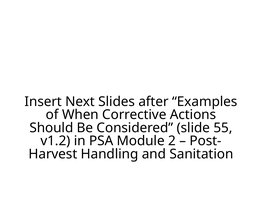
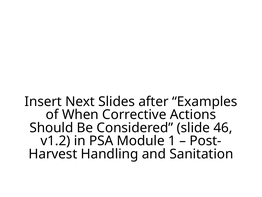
55: 55 -> 46
2: 2 -> 1
